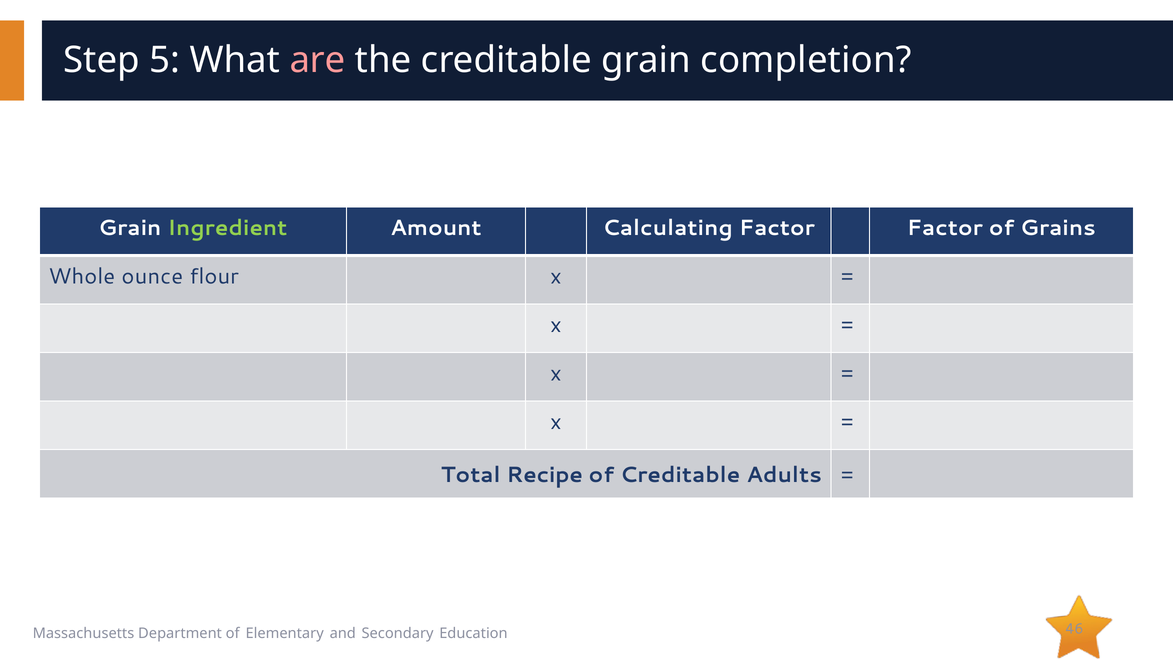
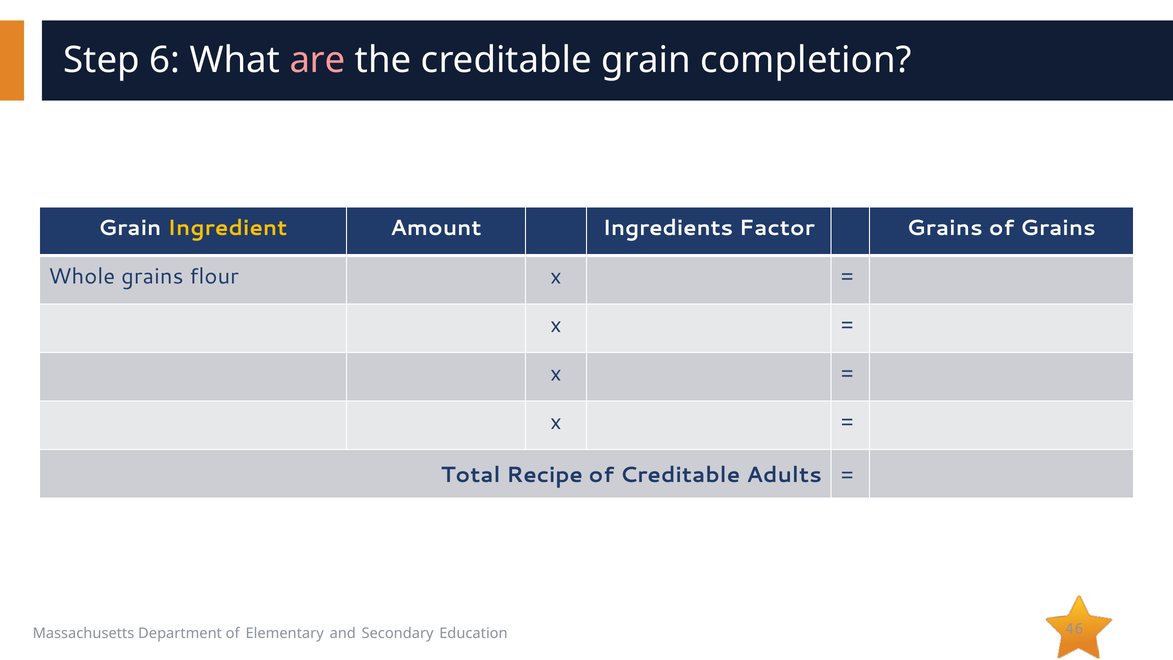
5: 5 -> 6
Ingredient colour: light green -> yellow
Calculating: Calculating -> Ingredients
Factor Factor: Factor -> Grains
Whole ounce: ounce -> grains
